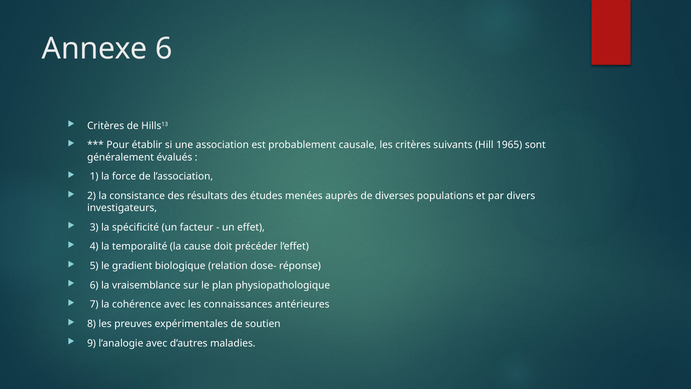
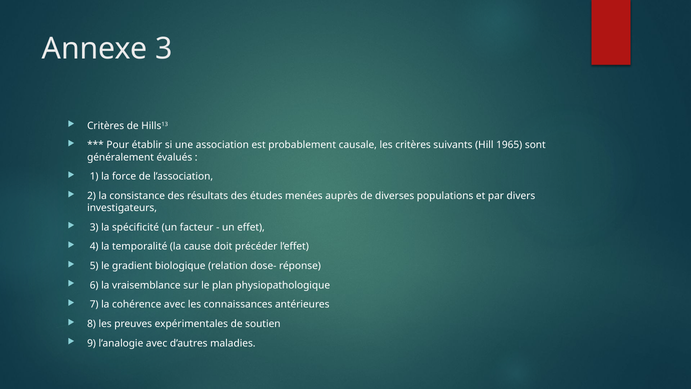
Annexe 6: 6 -> 3
